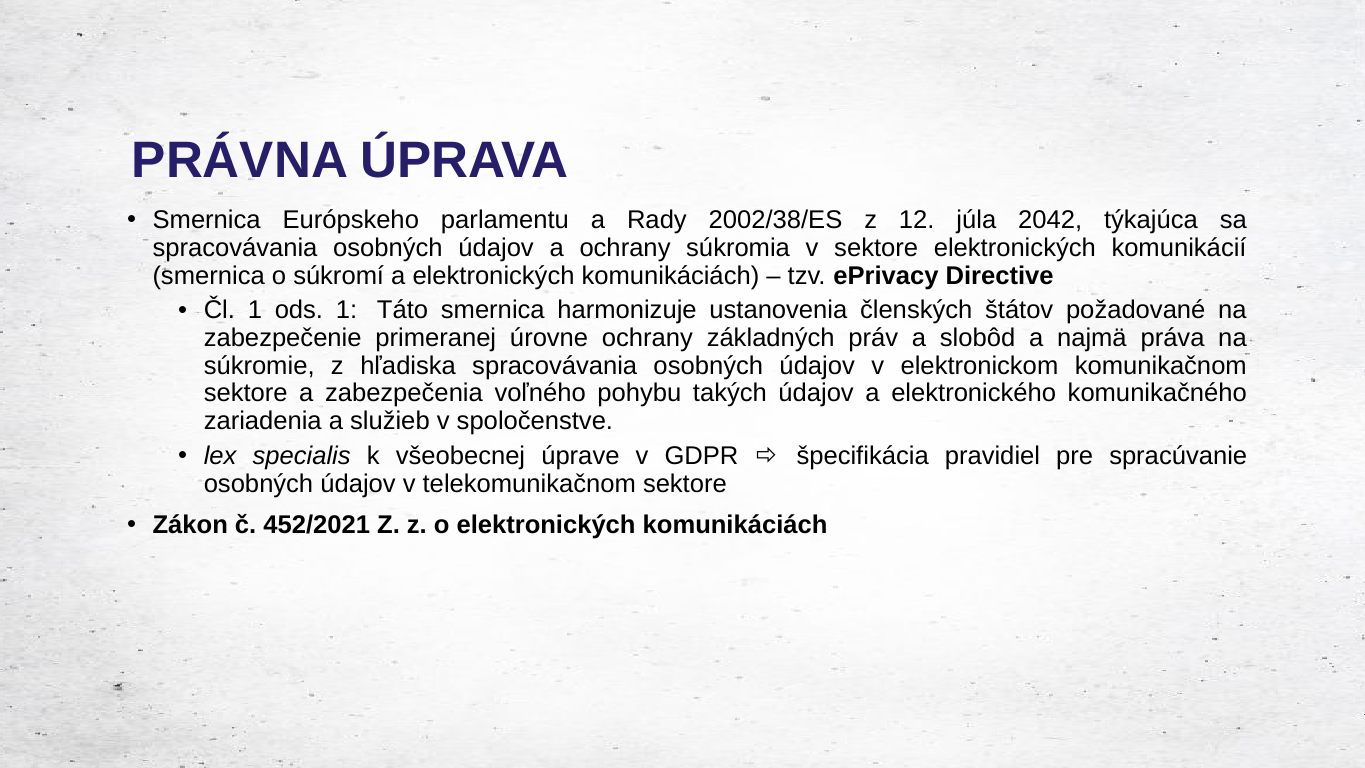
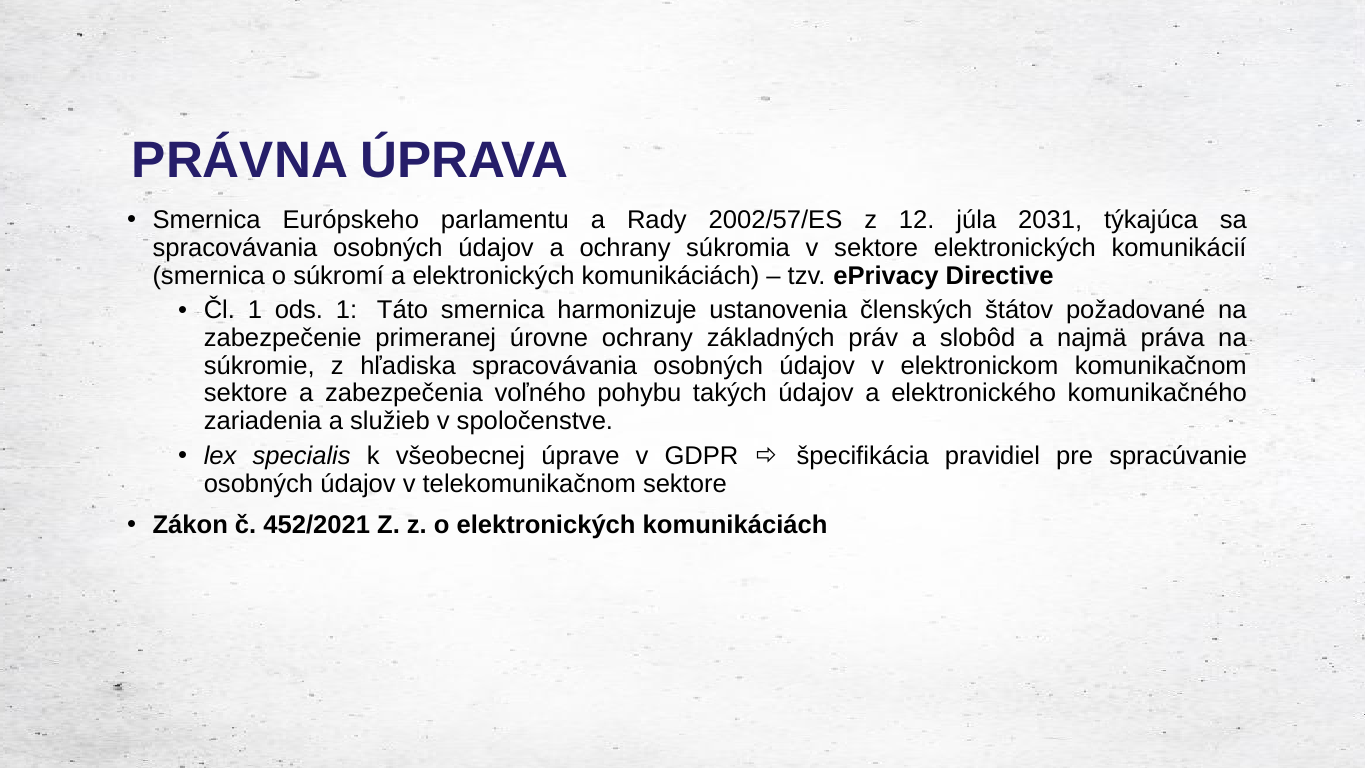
2002/38/ES: 2002/38/ES -> 2002/57/ES
2042: 2042 -> 2031
